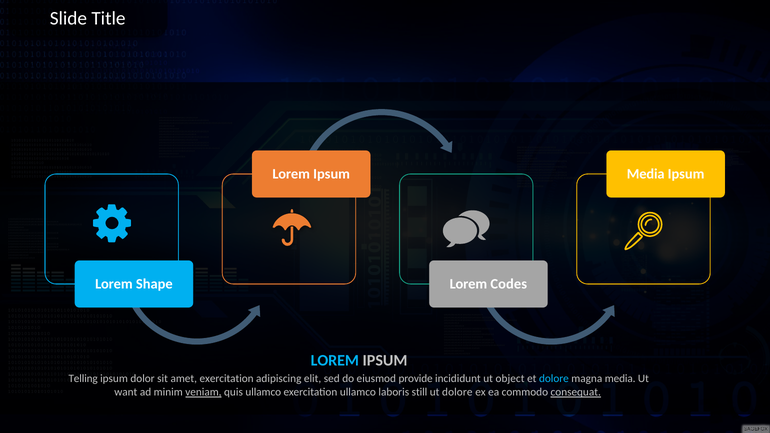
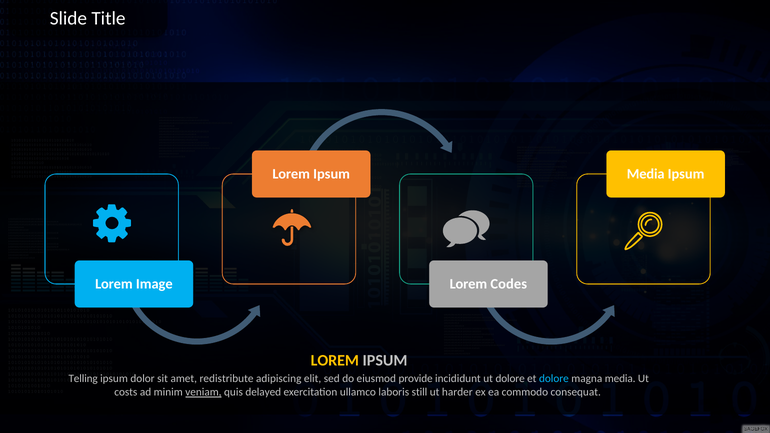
Shape: Shape -> Image
LOREM at (335, 361) colour: light blue -> yellow
amet exercitation: exercitation -> redistribute
ut object: object -> dolore
want: want -> costs
quis ullamco: ullamco -> delayed
ut dolore: dolore -> harder
consequat underline: present -> none
